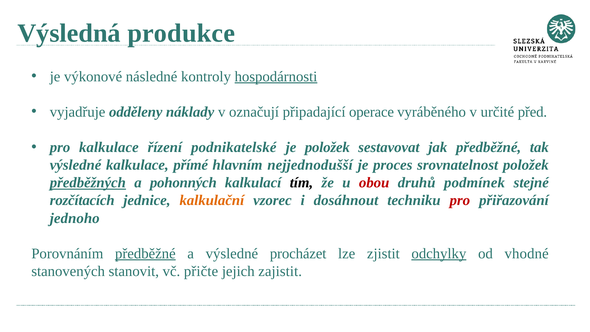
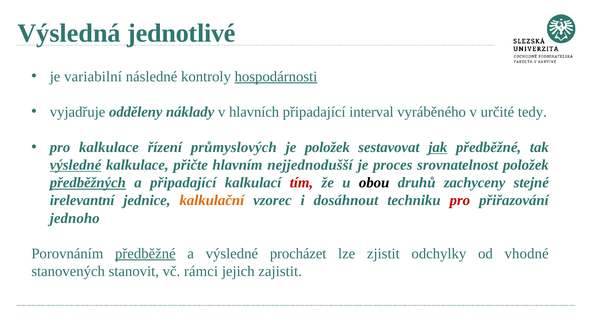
produkce: produkce -> jednotlivé
výkonové: výkonové -> variabilní
označují: označují -> hlavních
operace: operace -> interval
před: před -> tedy
podnikatelské: podnikatelské -> průmyslových
jak underline: none -> present
výsledné at (76, 165) underline: none -> present
přímé: přímé -> přičte
a pohonných: pohonných -> připadající
tím colour: black -> red
obou colour: red -> black
podmínek: podmínek -> zachyceny
rozčítacích: rozčítacích -> irelevantní
odchylky underline: present -> none
přičte: přičte -> rámci
